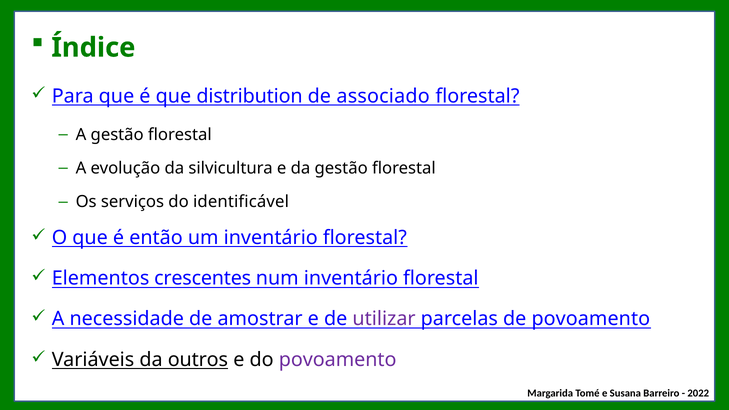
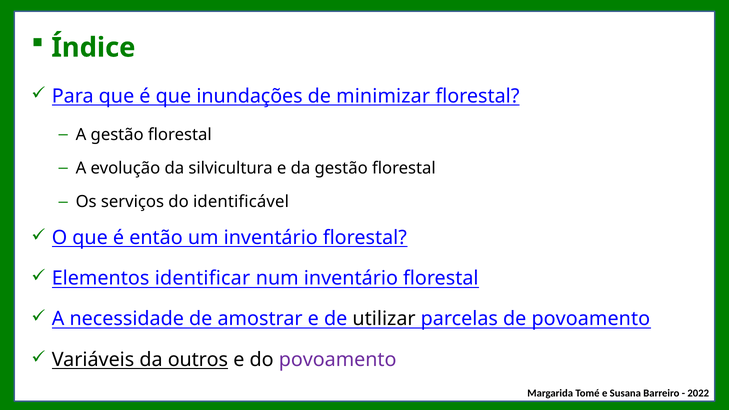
distribution: distribution -> inundações
associado: associado -> minimizar
crescentes: crescentes -> identificar
utilizar colour: purple -> black
